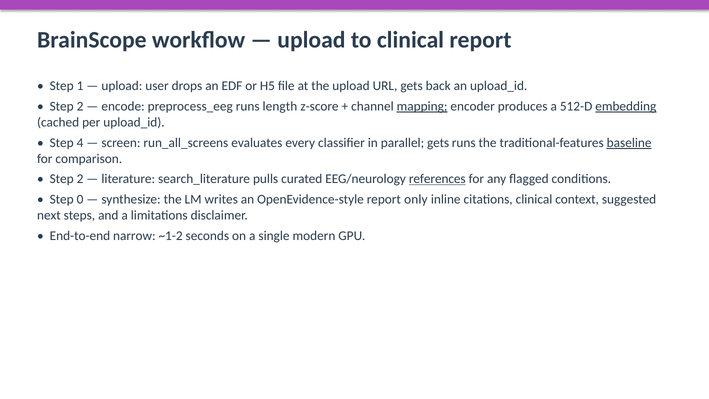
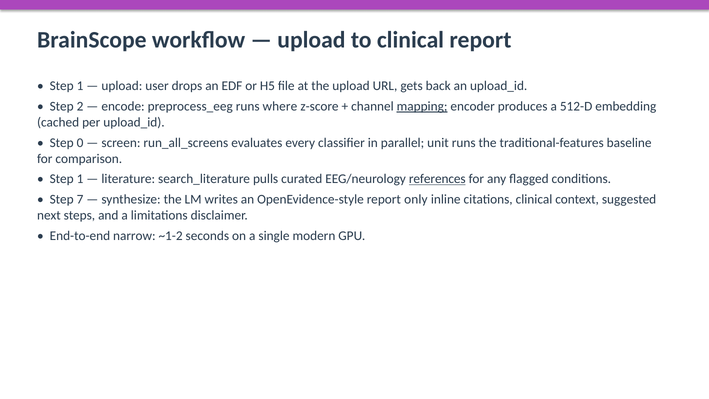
length: length -> where
embedding underline: present -> none
4: 4 -> 0
parallel gets: gets -> unit
baseline underline: present -> none
2 at (80, 179): 2 -> 1
0: 0 -> 7
